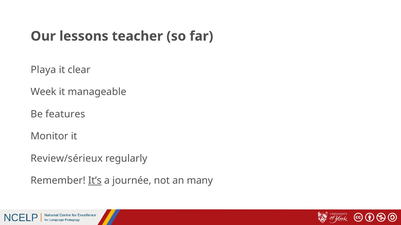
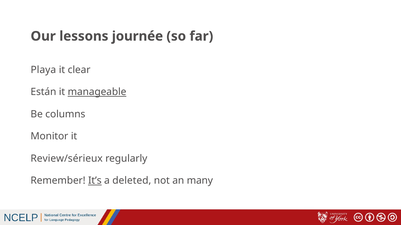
teacher: teacher -> journée
Week: Week -> Están
manageable underline: none -> present
features: features -> columns
journée: journée -> deleted
